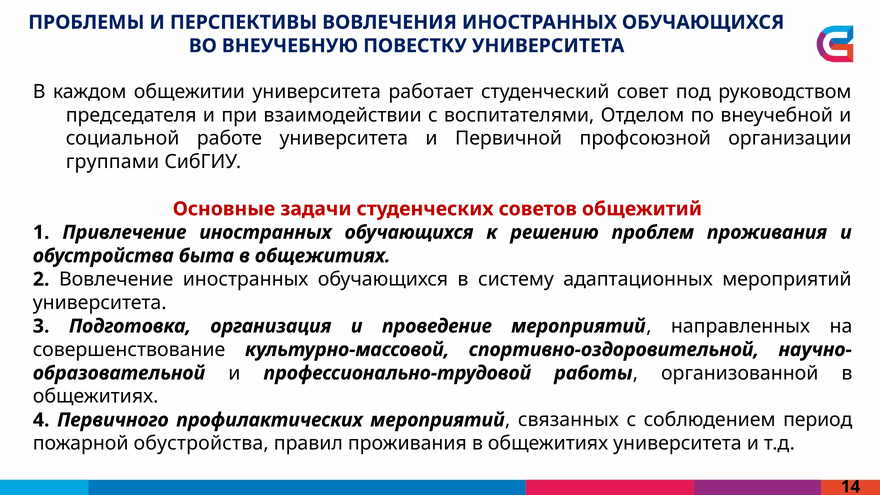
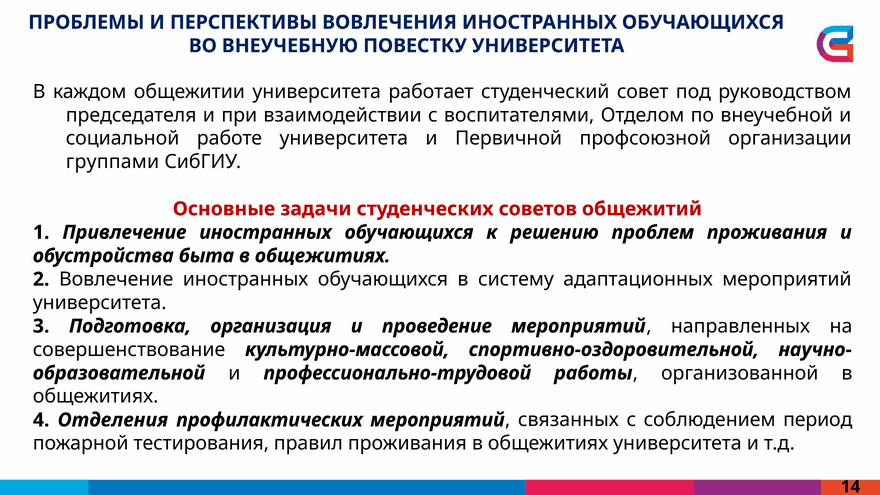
Первичного: Первичного -> Отделения
пожарной обустройства: обустройства -> тестирования
